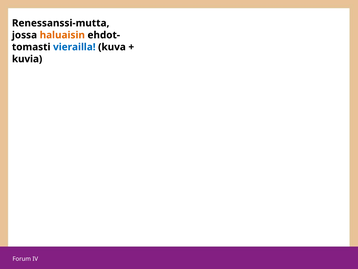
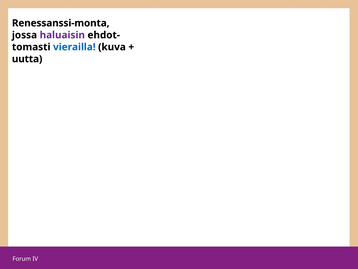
Renessanssi-mutta: Renessanssi-mutta -> Renessanssi-monta
haluaisin colour: orange -> purple
kuvia: kuvia -> uutta
